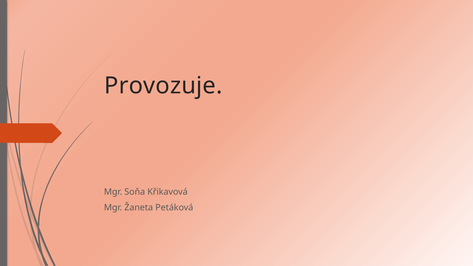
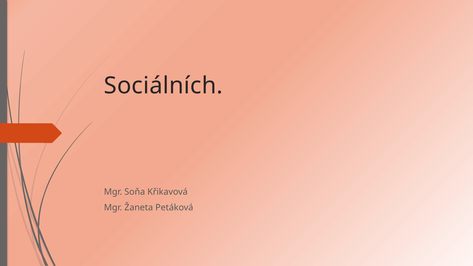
Provozuje: Provozuje -> Sociálních
